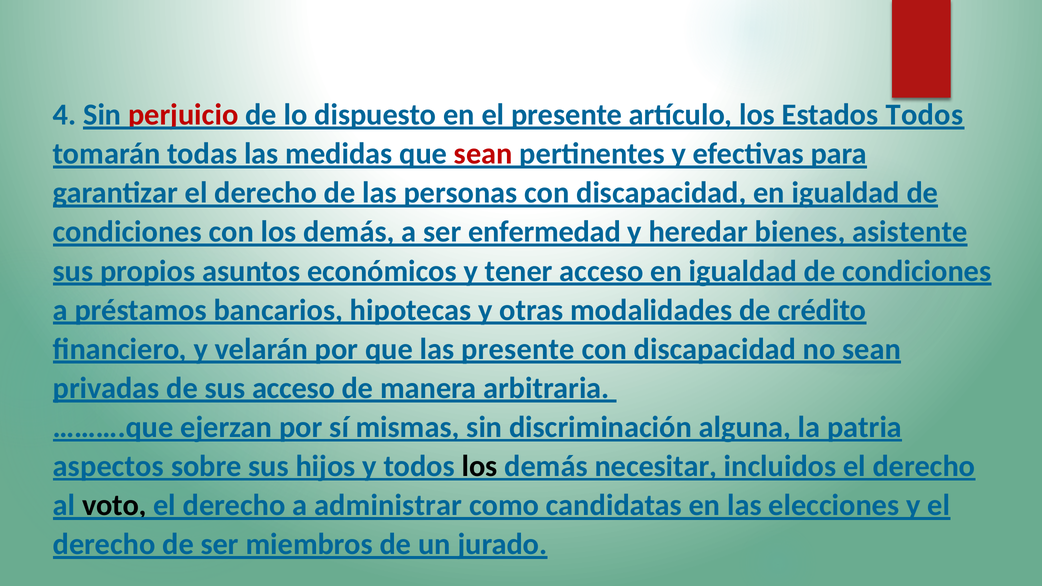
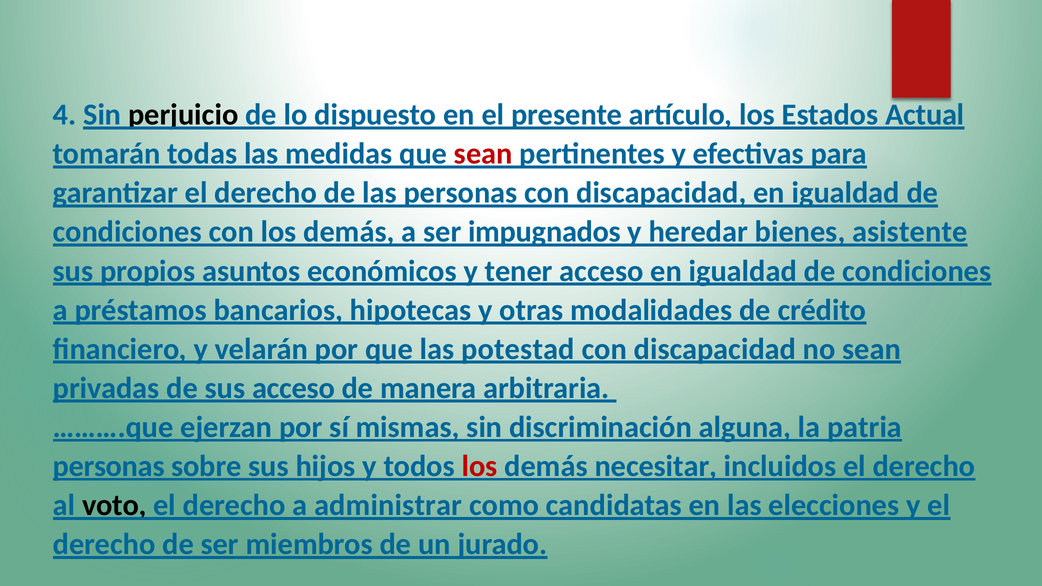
perjuicio colour: red -> black
Estados Todos: Todos -> Actual
enfermedad: enfermedad -> impugnados
las presente: presente -> potestad
aspectos at (108, 466): aspectos -> personas
los at (480, 466) colour: black -> red
